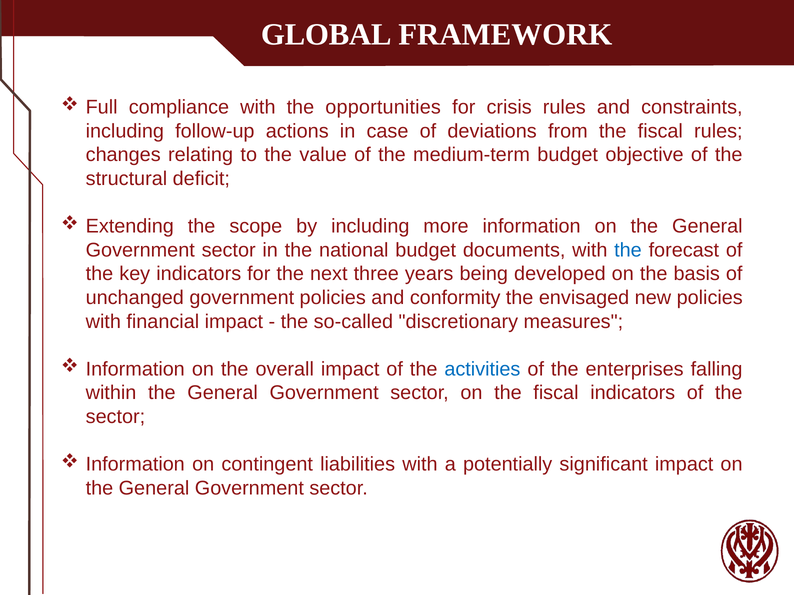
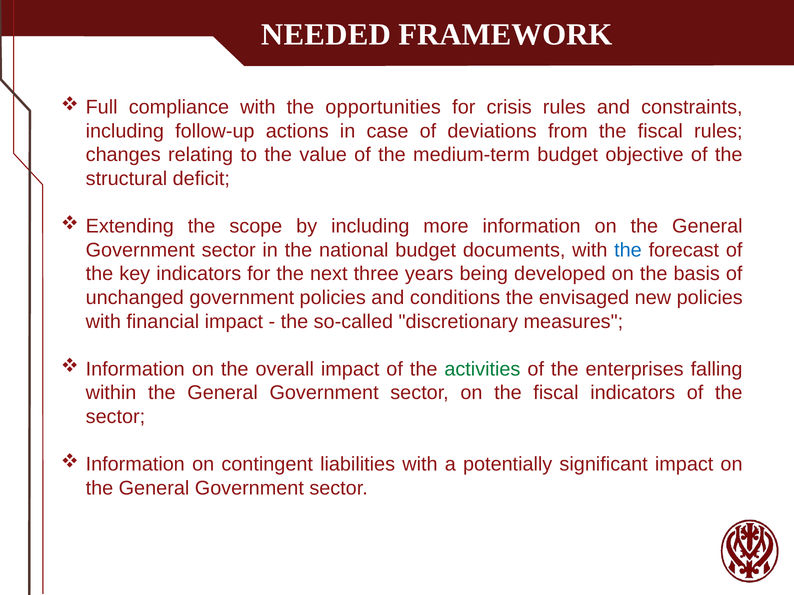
GLOBAL: GLOBAL -> NEEDED
conformity: conformity -> conditions
activities colour: blue -> green
